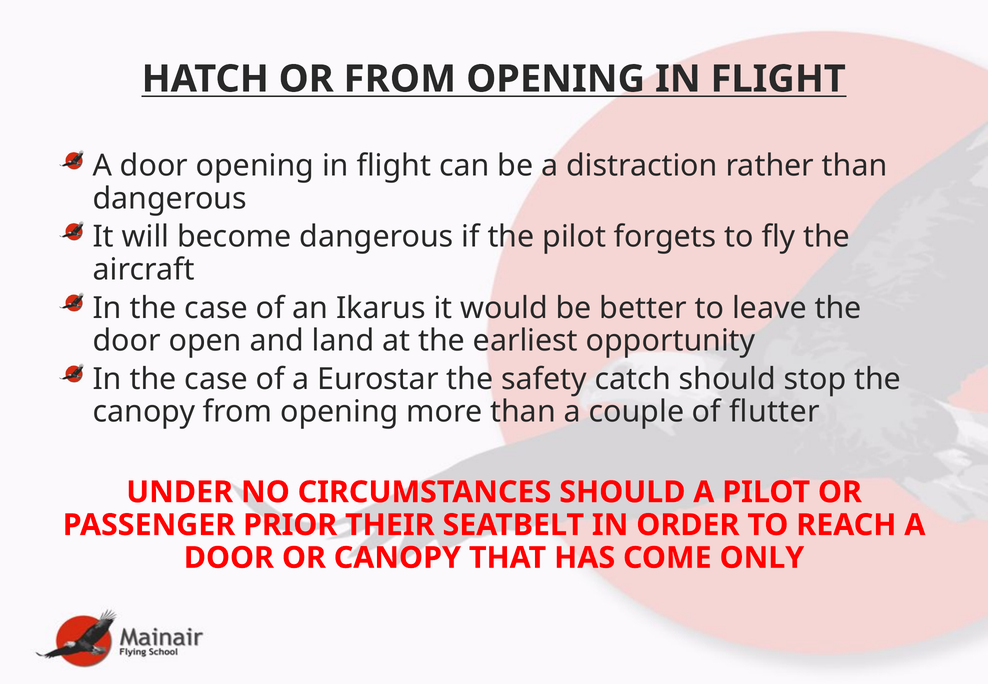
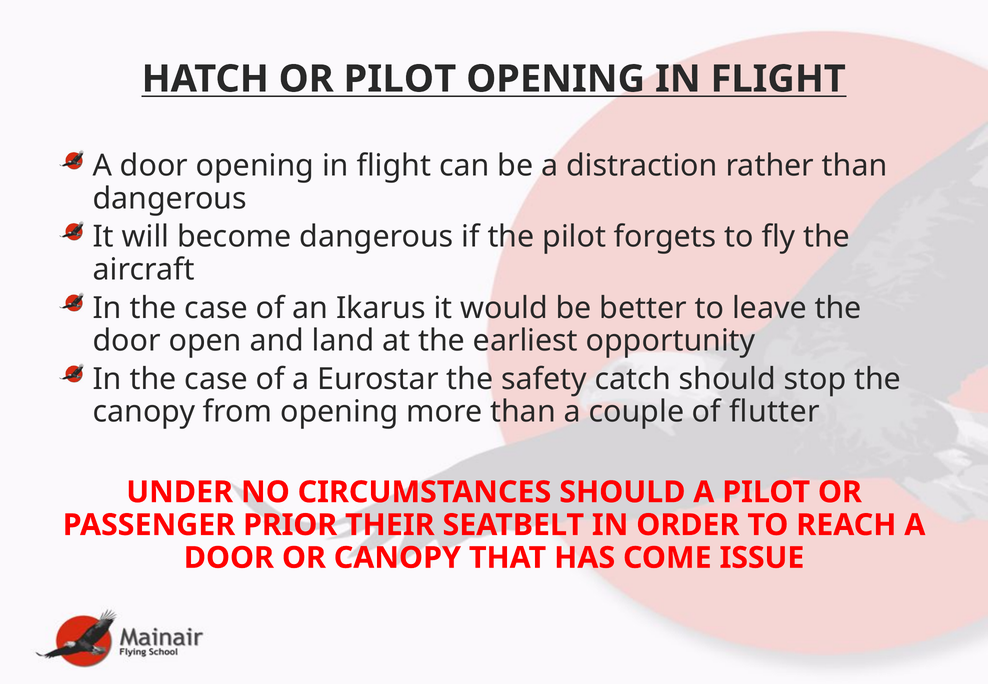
OR FROM: FROM -> PILOT
ONLY: ONLY -> ISSUE
